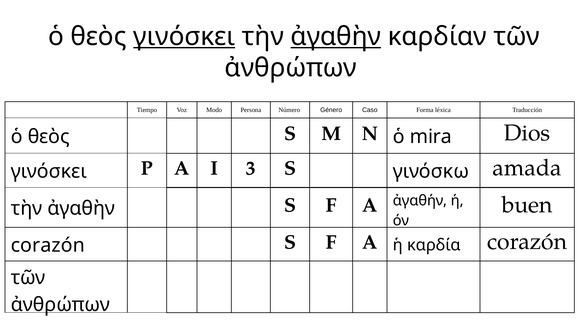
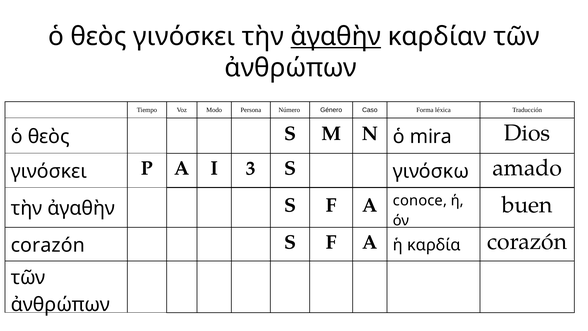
γινόσκει at (184, 36) underline: present -> none
amada: amada -> amado
ἀγαθήν: ἀγαθήν -> conoce
